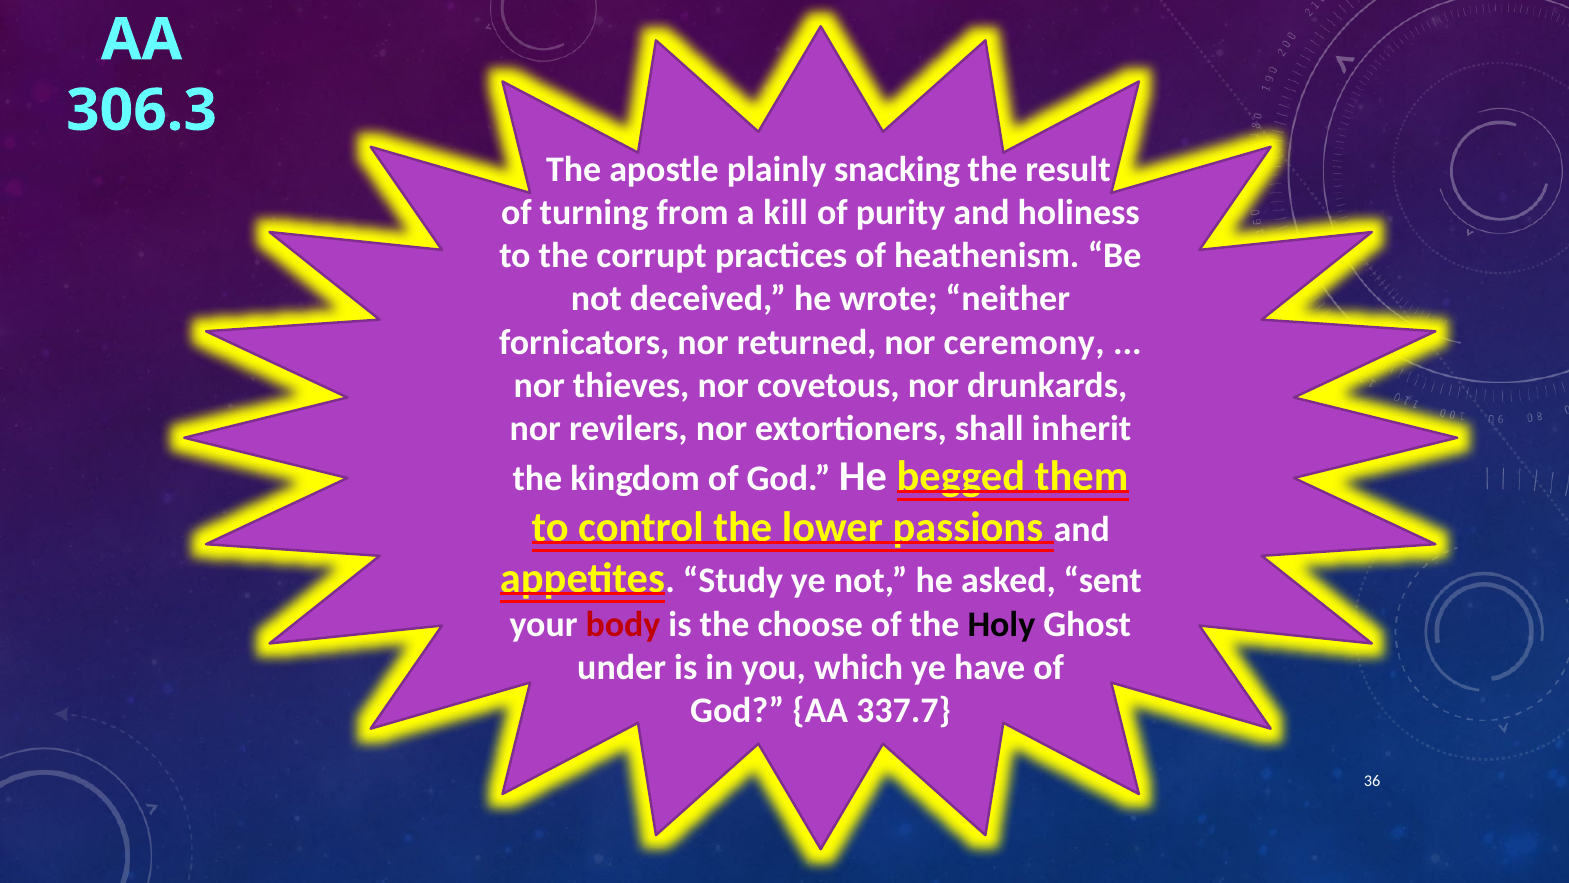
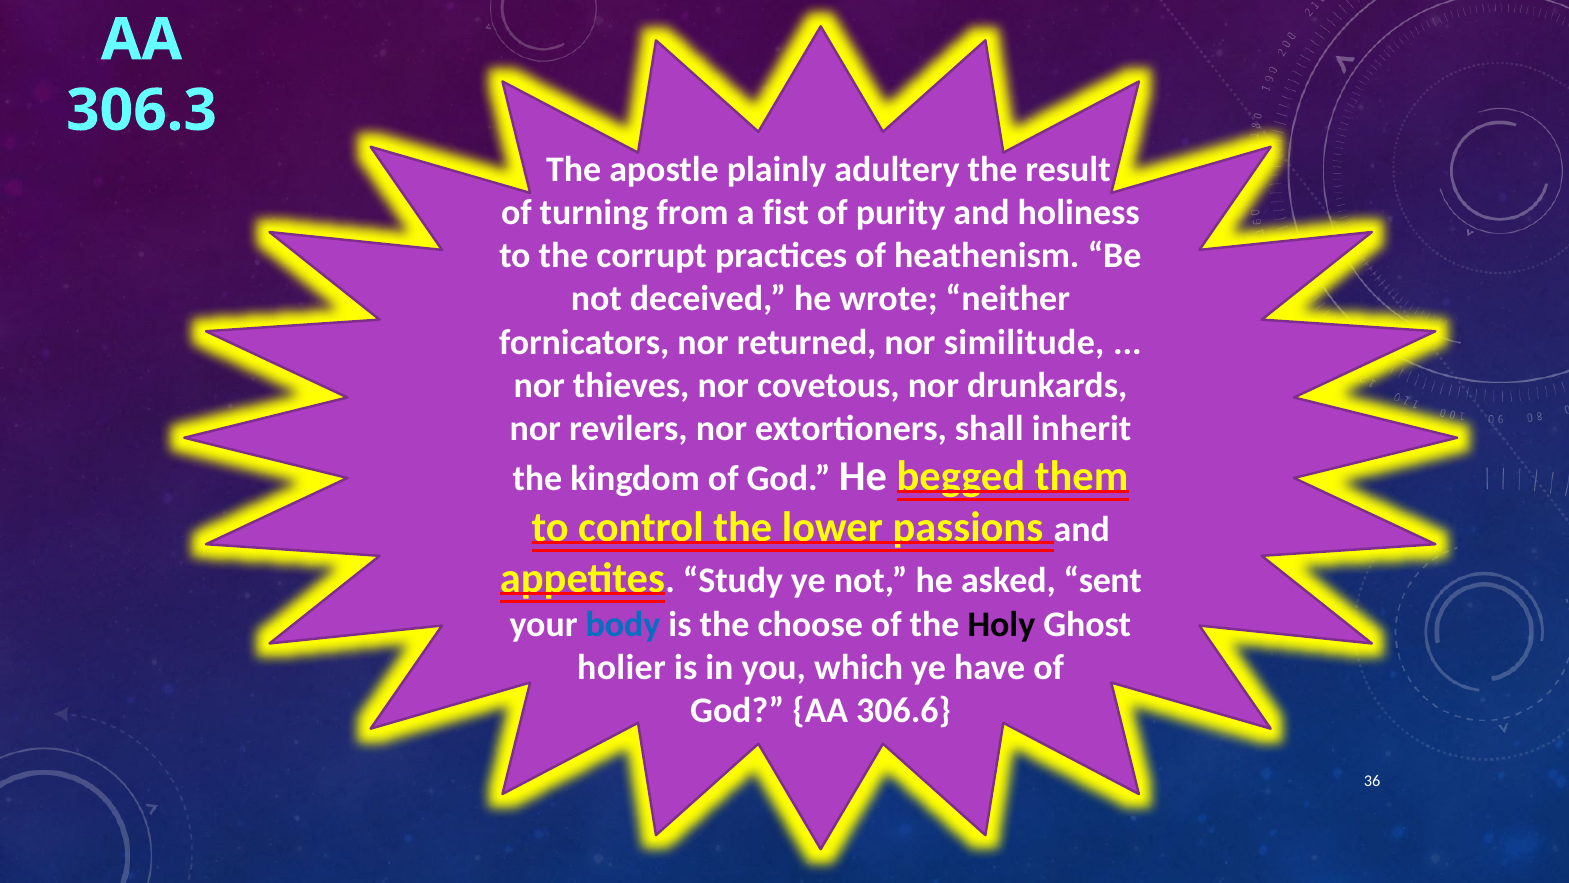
snacking: snacking -> adultery
kill: kill -> fist
ceremony: ceremony -> similitude
body colour: red -> blue
under: under -> holier
337.7: 337.7 -> 306.6
